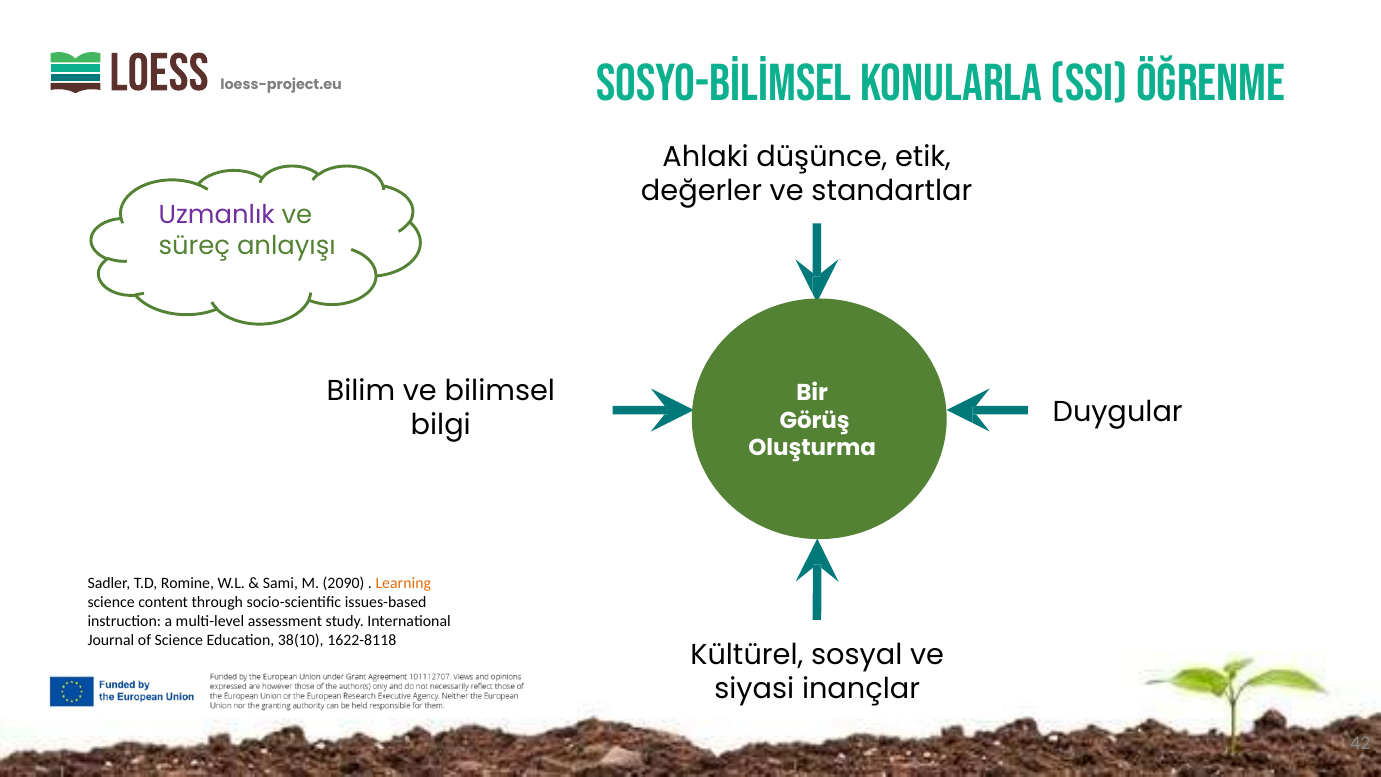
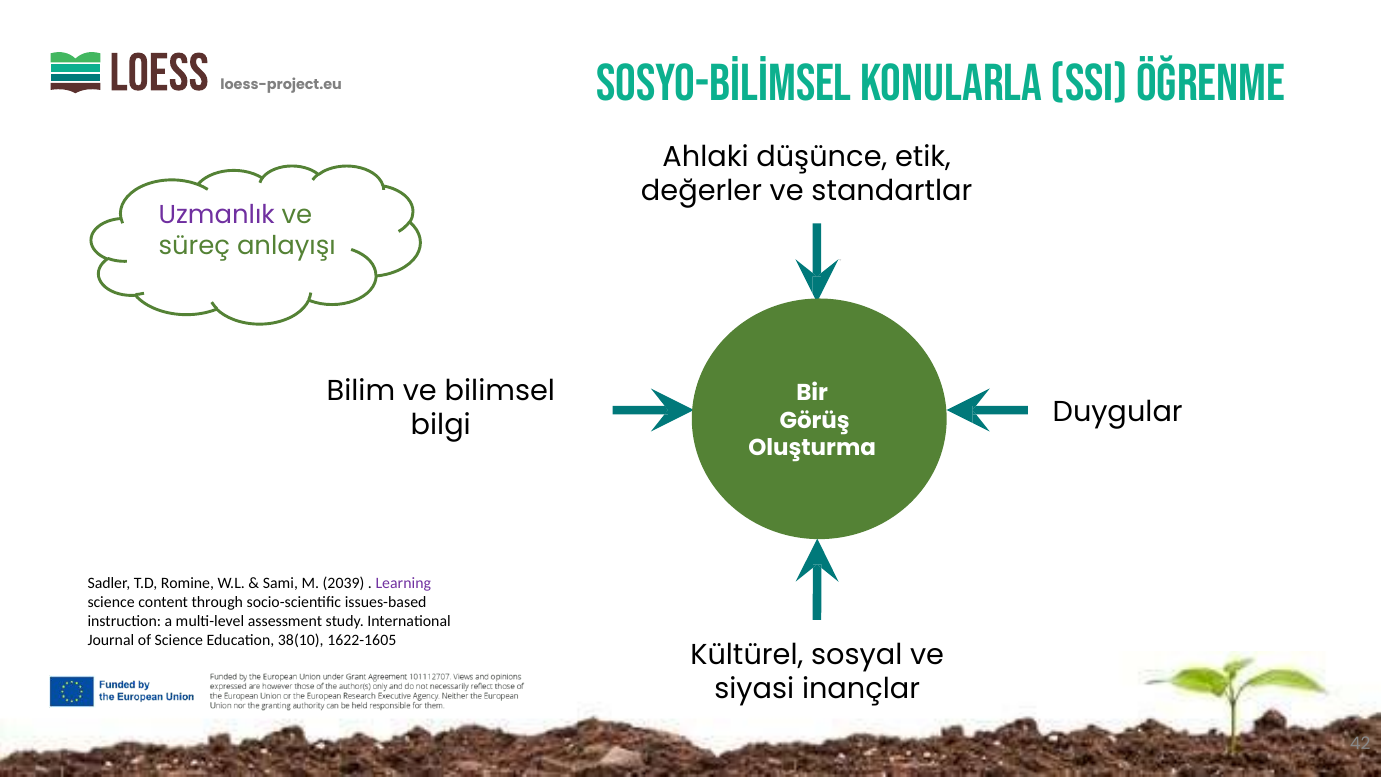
2090: 2090 -> 2039
Learning colour: orange -> purple
1622-8118: 1622-8118 -> 1622-1605
